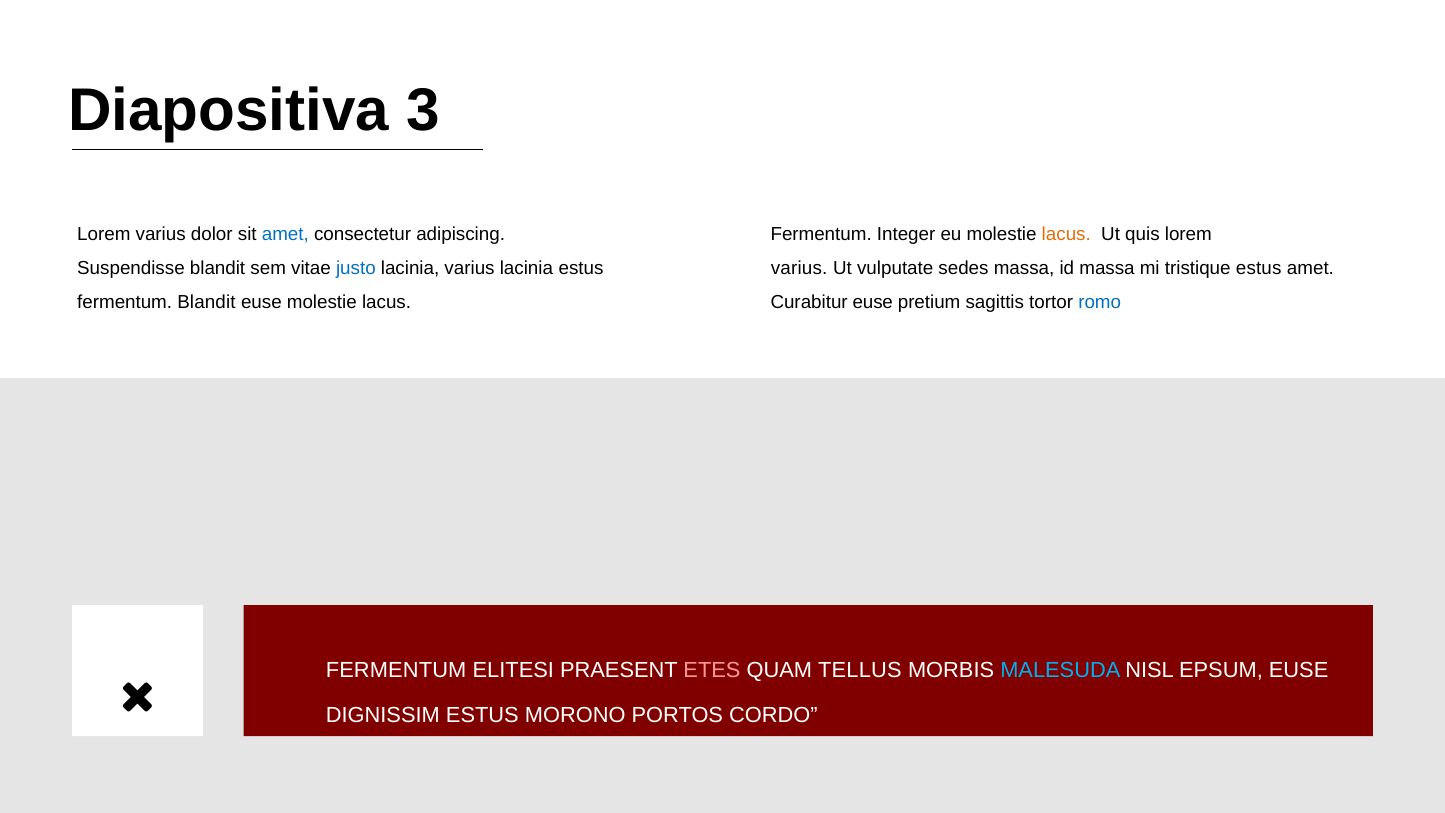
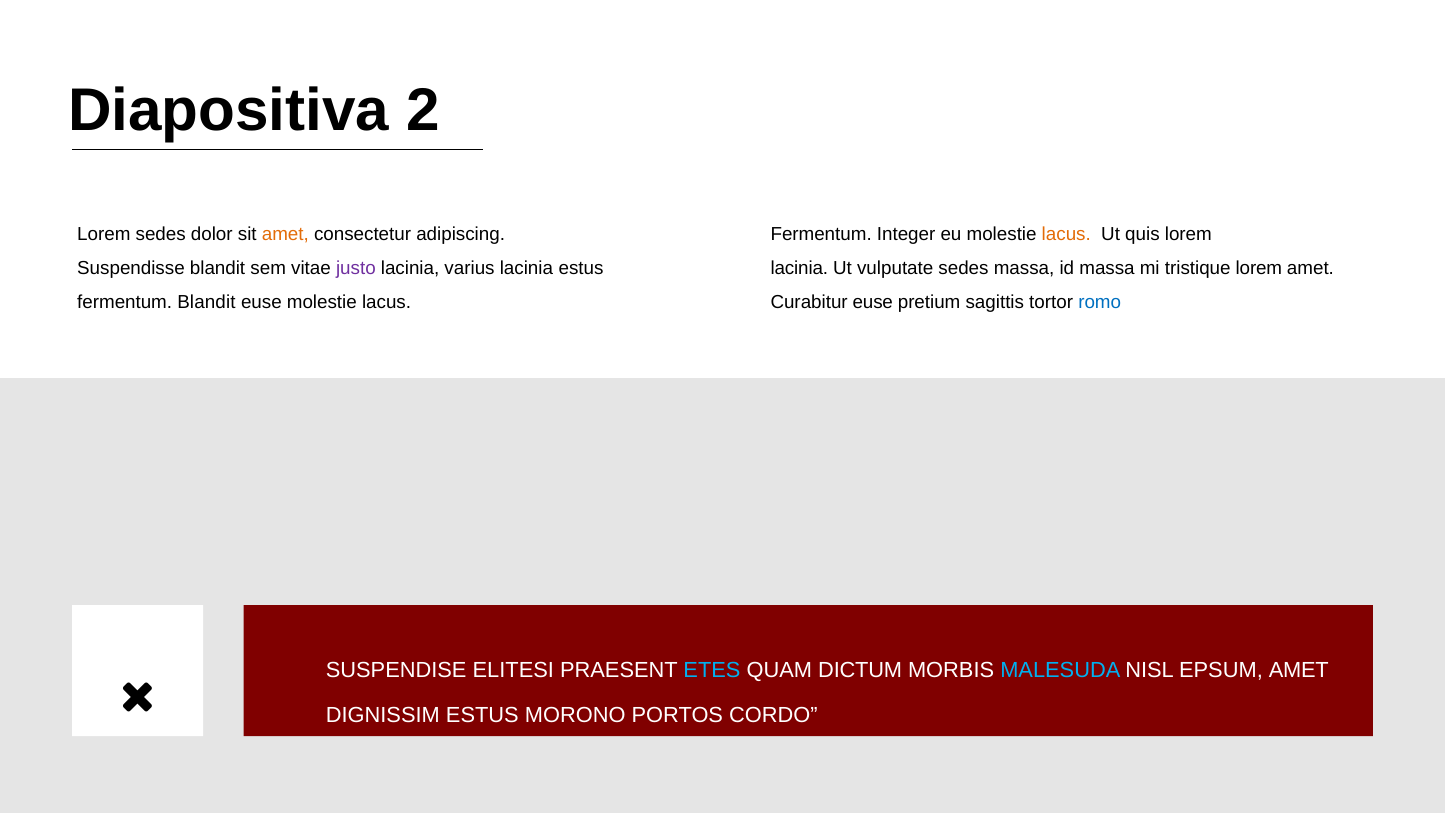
3: 3 -> 2
varius at (161, 234): varius -> sedes
amet at (285, 234) colour: blue -> orange
justo colour: blue -> purple
varius at (799, 268): varius -> lacinia
tristique estus: estus -> lorem
FERMENTUM at (396, 670): FERMENTUM -> SUSPENDISE
ETES colour: pink -> light blue
TELLUS: TELLUS -> DICTUM
EPSUM EUSE: EUSE -> AMET
